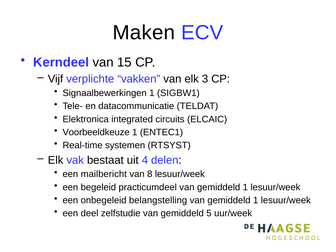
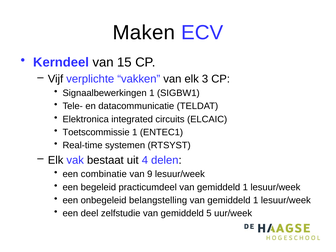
Voorbeeldkeuze: Voorbeeldkeuze -> Toetscommissie
mailbericht: mailbericht -> combinatie
8: 8 -> 9
